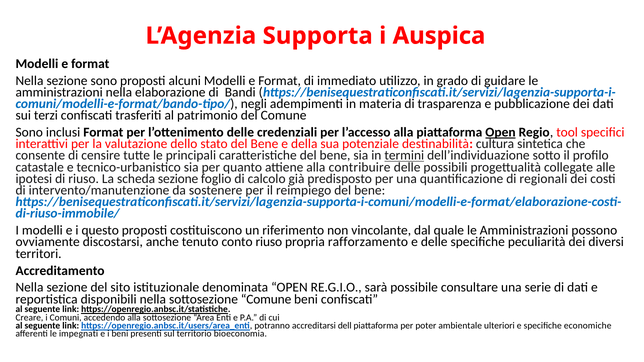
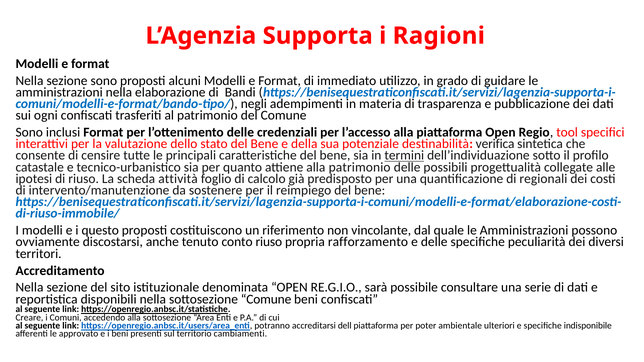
Auspica: Auspica -> Ragioni
terzi: terzi -> ogni
Open at (500, 132) underline: present -> none
cultura: cultura -> verifica
alla contribuire: contribuire -> patrimonio
scheda sezione: sezione -> attività
economiche: economiche -> indisponibile
impegnati: impegnati -> approvato
bioeconomia: bioeconomia -> cambiamenti
